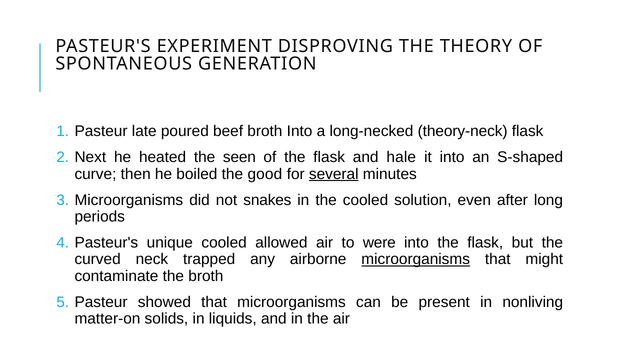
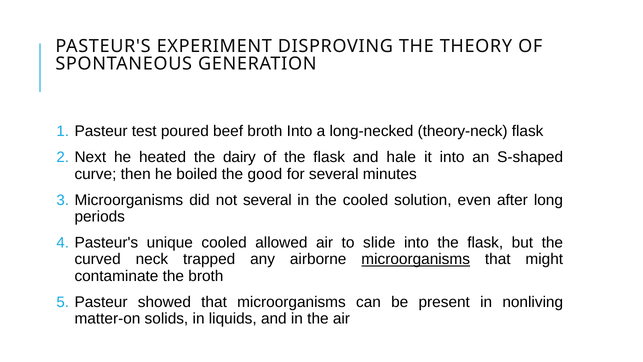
late: late -> test
seen: seen -> dairy
several at (334, 174) underline: present -> none
not snakes: snakes -> several
were: were -> slide
